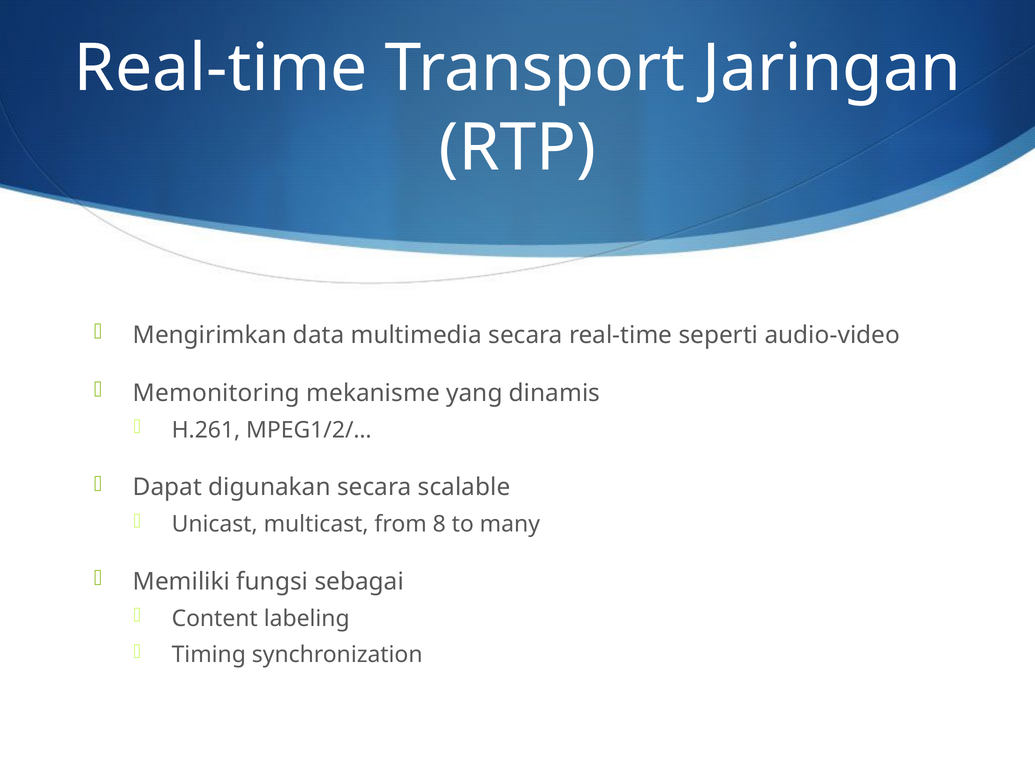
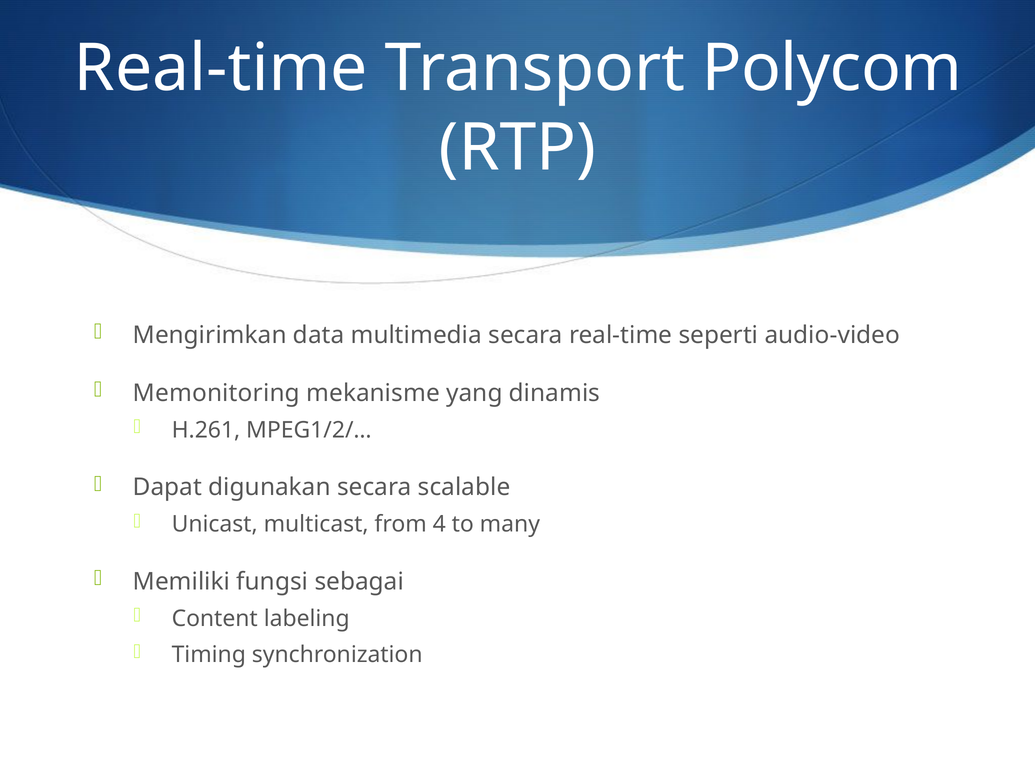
Jaringan: Jaringan -> Polycom
8: 8 -> 4
